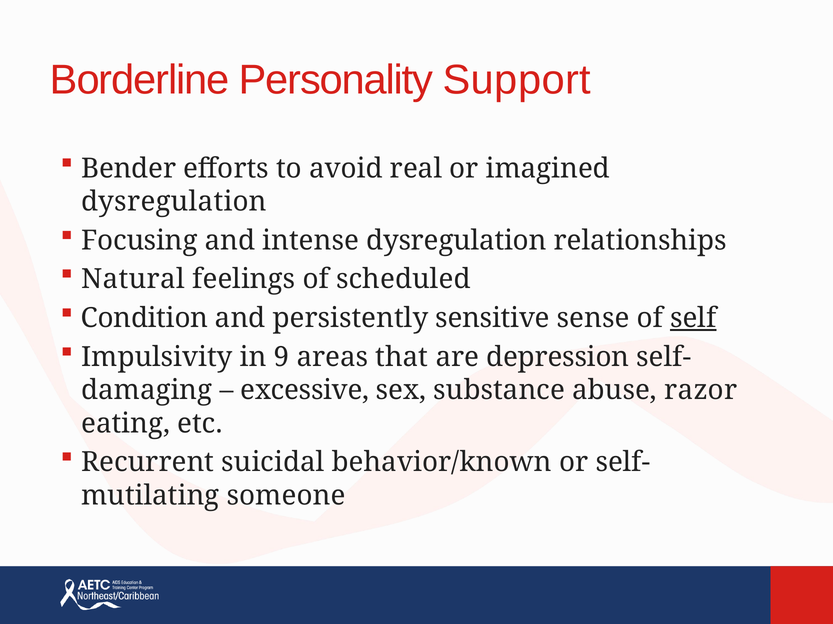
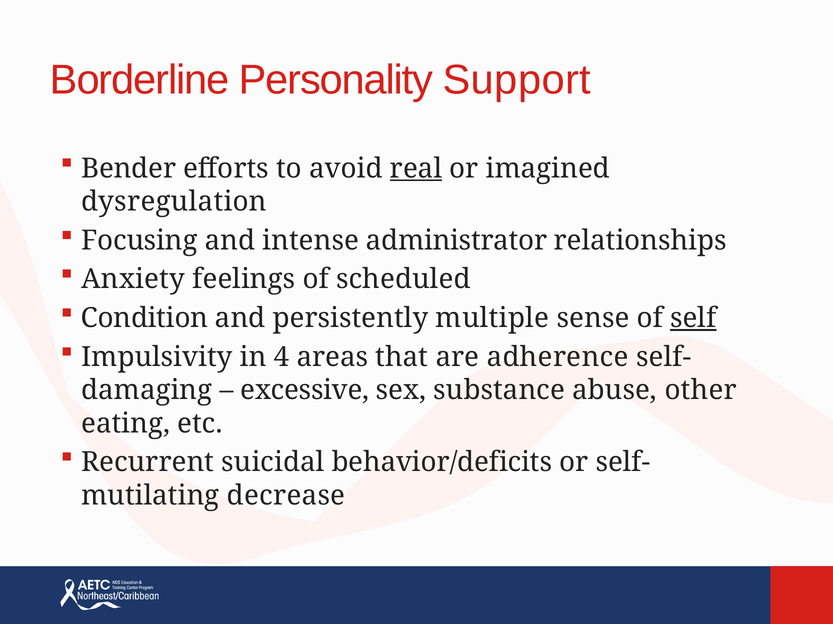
real underline: none -> present
intense dysregulation: dysregulation -> administrator
Natural: Natural -> Anxiety
sensitive: sensitive -> multiple
9: 9 -> 4
depression: depression -> adherence
razor: razor -> other
behavior/known: behavior/known -> behavior/deficits
someone: someone -> decrease
